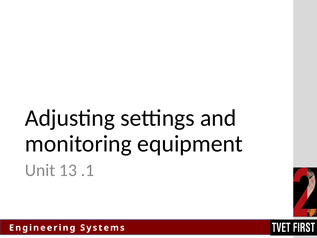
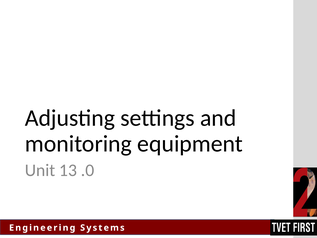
.1: .1 -> .0
